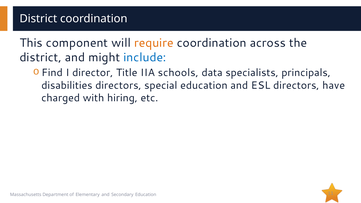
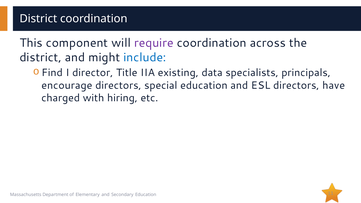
require colour: orange -> purple
schools: schools -> existing
disabilities: disabilities -> encourage
